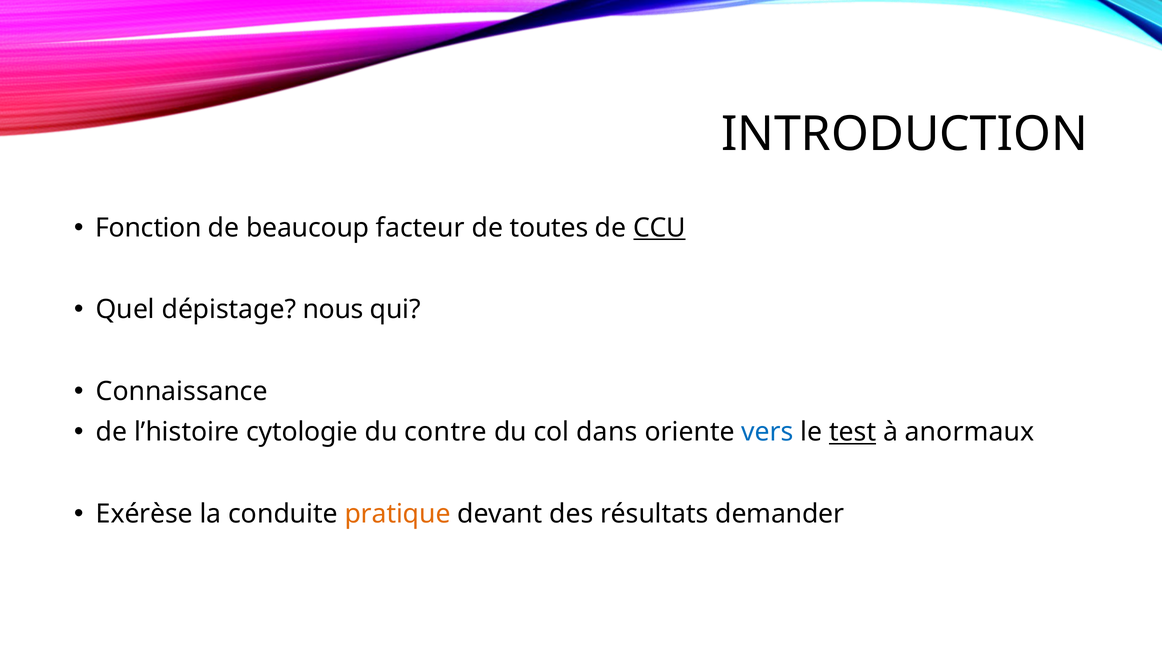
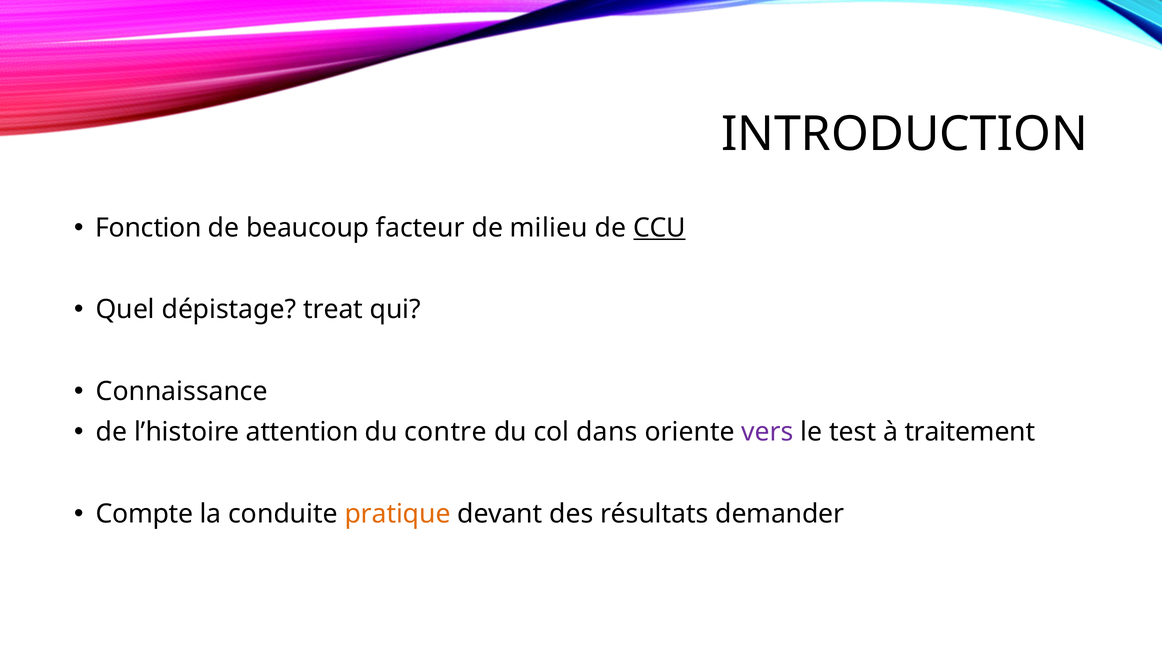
toutes: toutes -> milieu
nous: nous -> treat
cytologie: cytologie -> attention
vers colour: blue -> purple
test underline: present -> none
anormaux: anormaux -> traitement
Exérèse: Exérèse -> Compte
